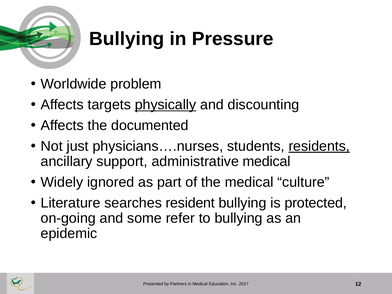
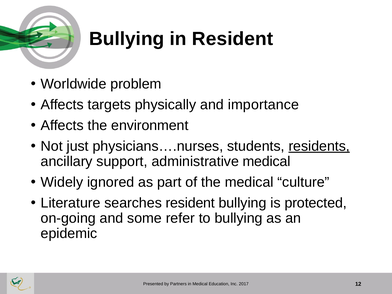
in Pressure: Pressure -> Resident
physically underline: present -> none
discounting: discounting -> importance
documented: documented -> environment
